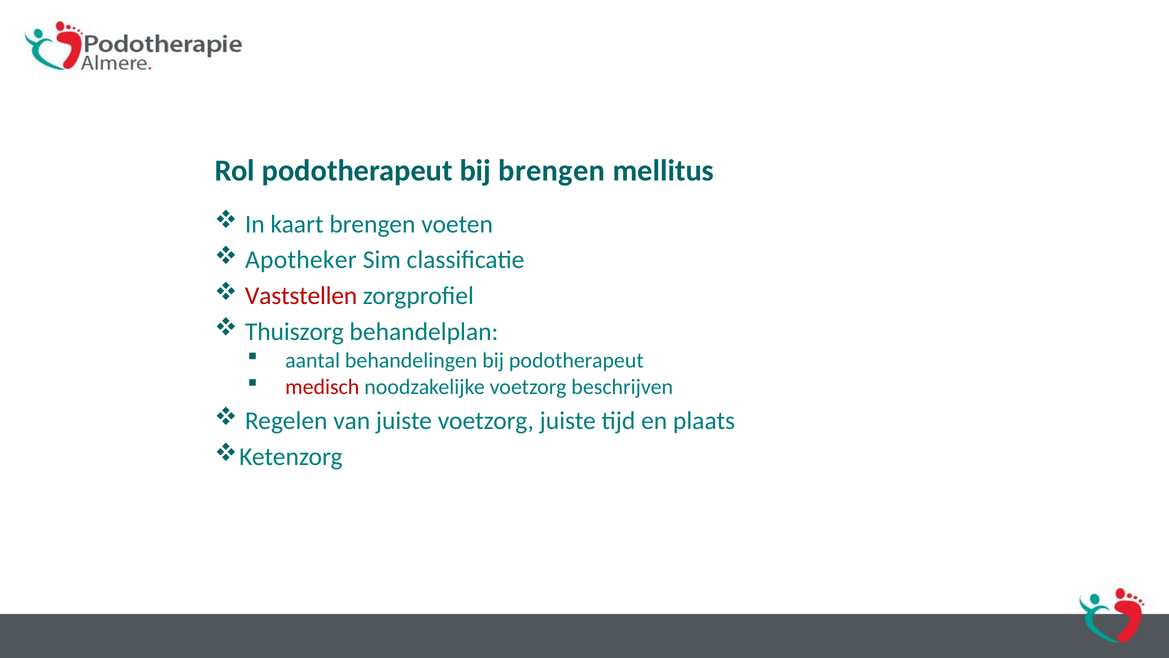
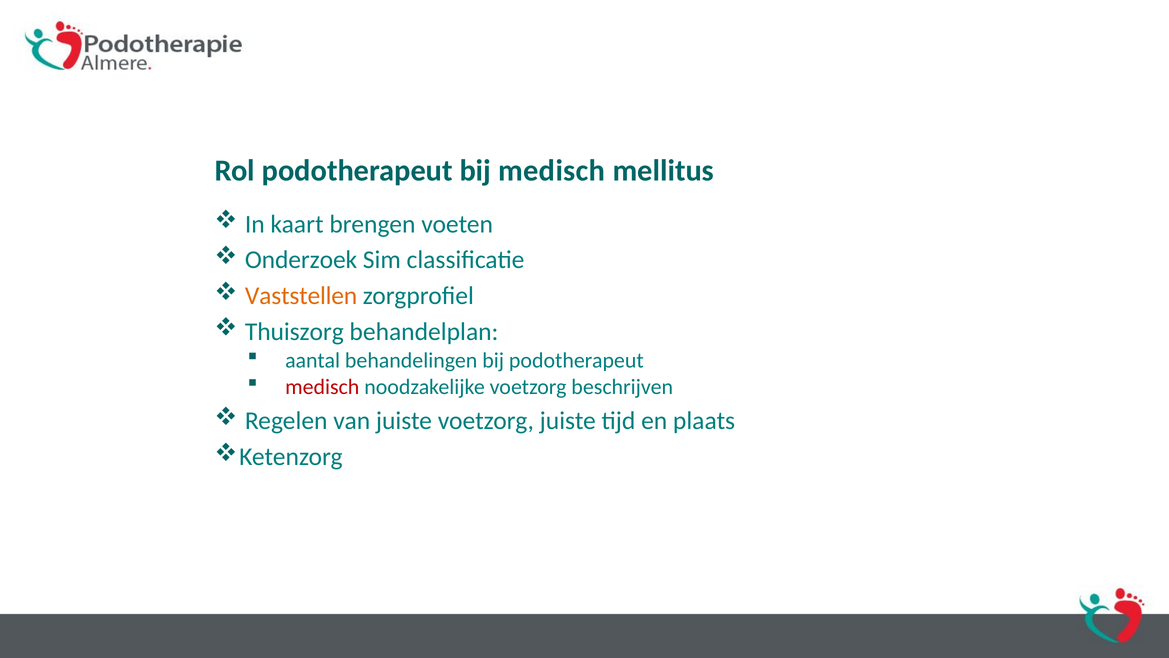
bij brengen: brengen -> medisch
Apotheker: Apotheker -> Onderzoek
Vaststellen colour: red -> orange
